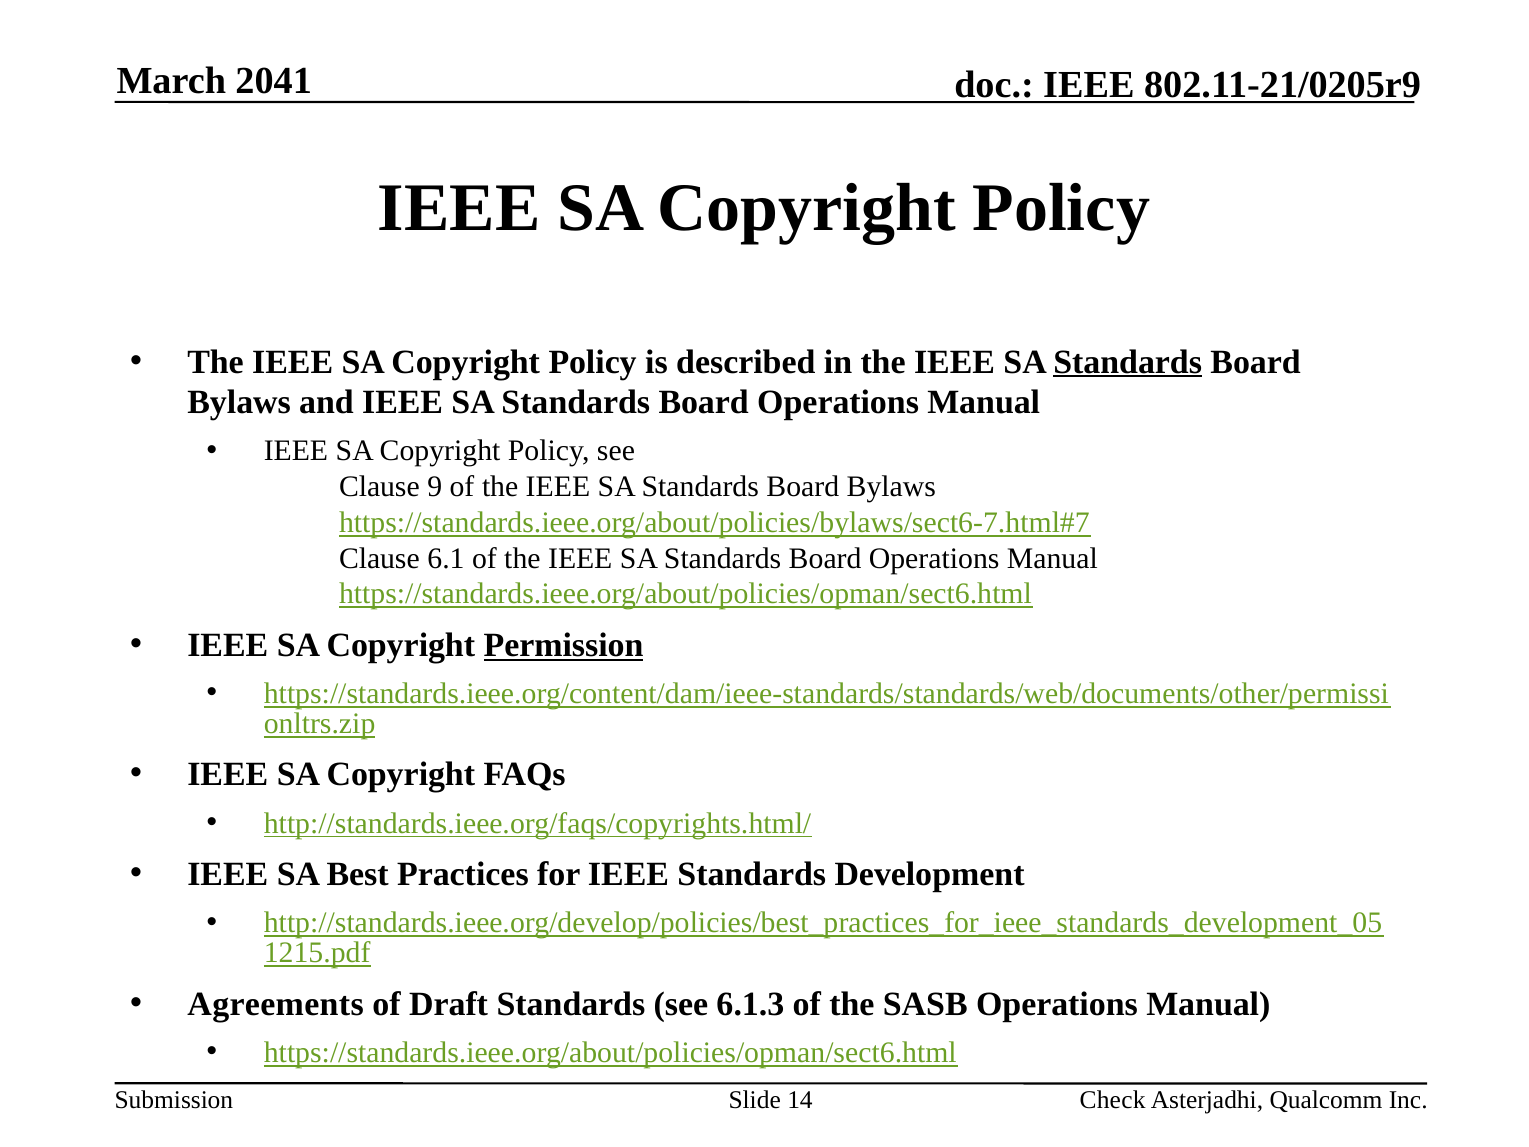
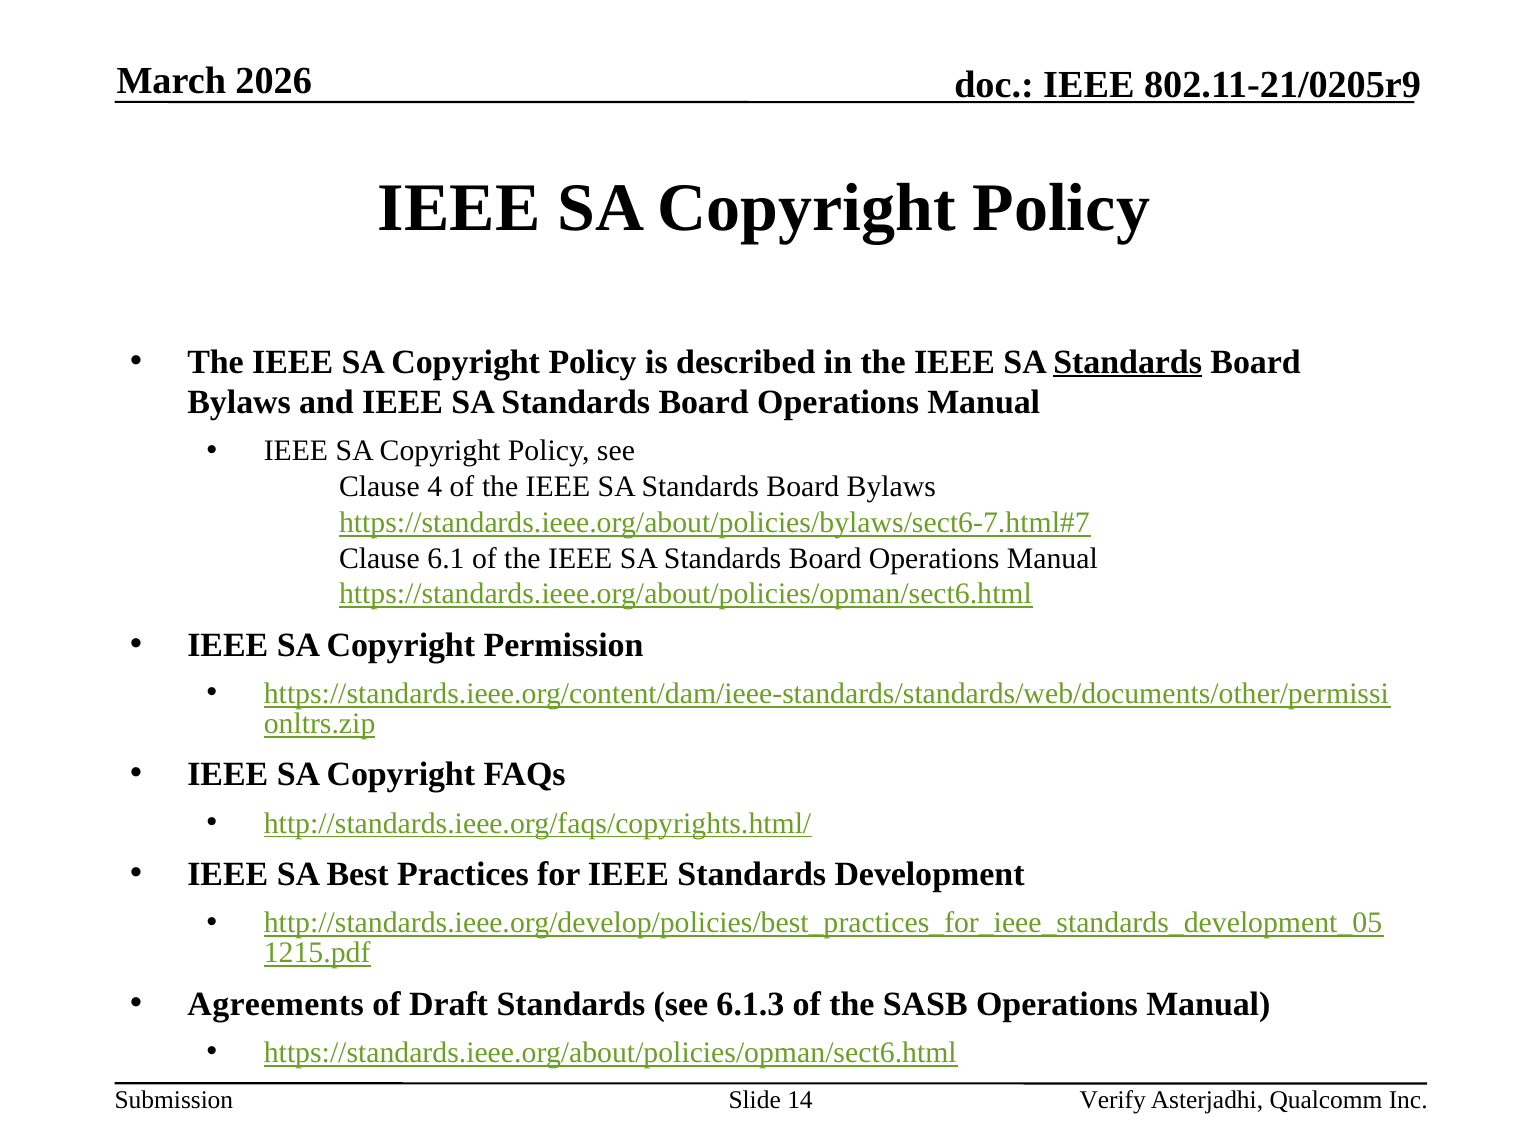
2041: 2041 -> 2026
9: 9 -> 4
Permission underline: present -> none
Check: Check -> Verify
